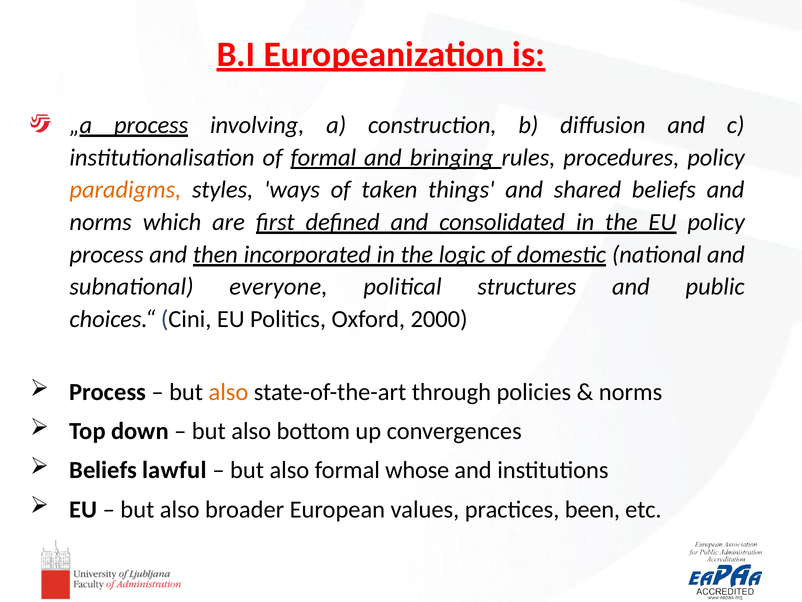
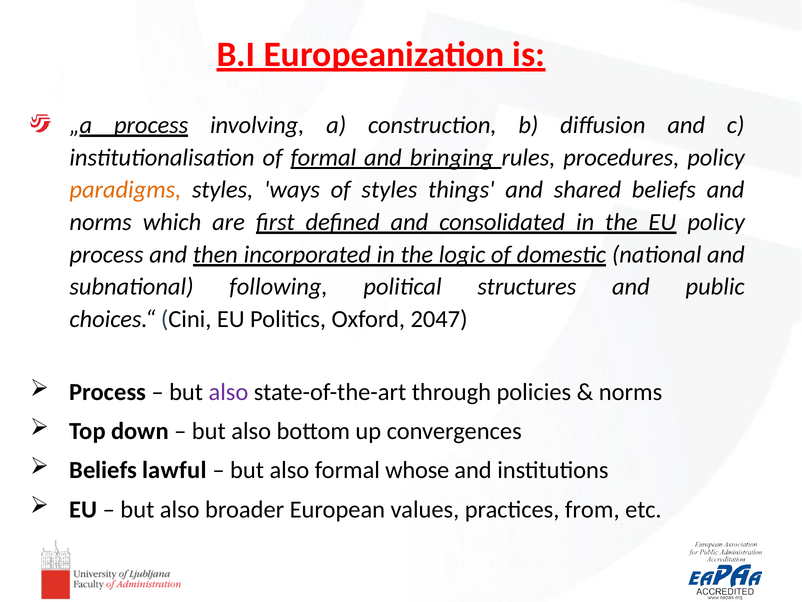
of taken: taken -> styles
everyone: everyone -> following
2000: 2000 -> 2047
also at (228, 392) colour: orange -> purple
been: been -> from
